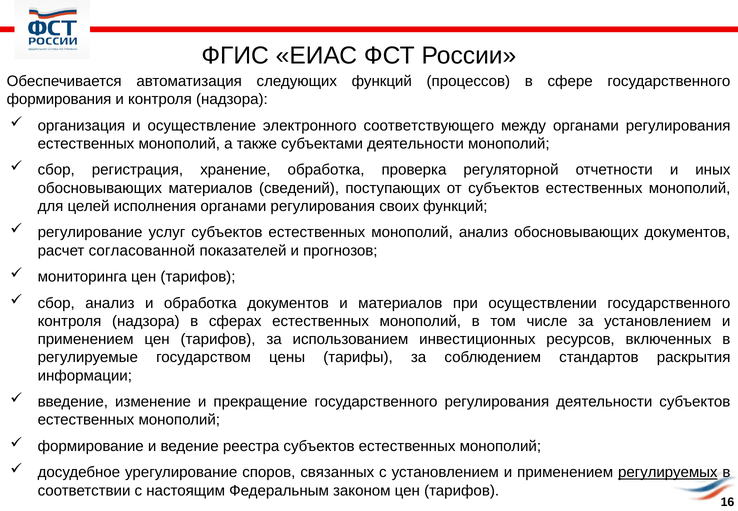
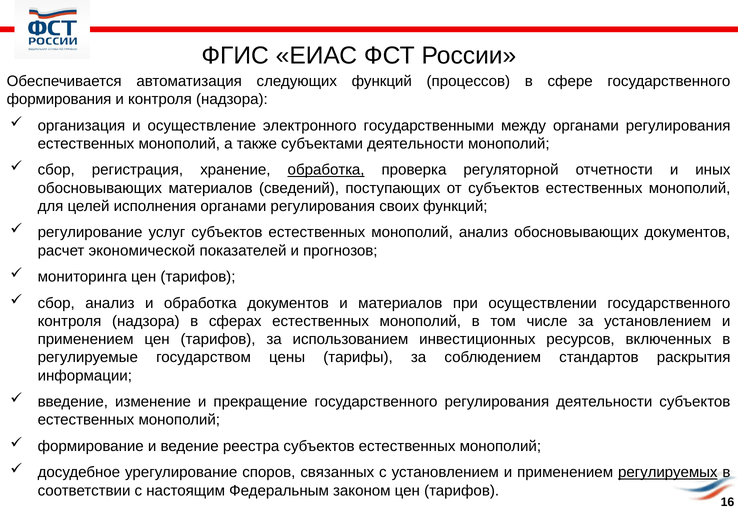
соответствующего: соответствующего -> государственными
обработка at (326, 170) underline: none -> present
согласованной: согласованной -> экономической
